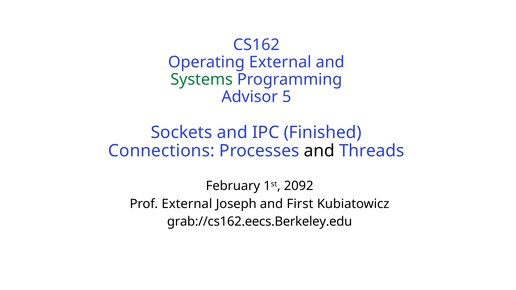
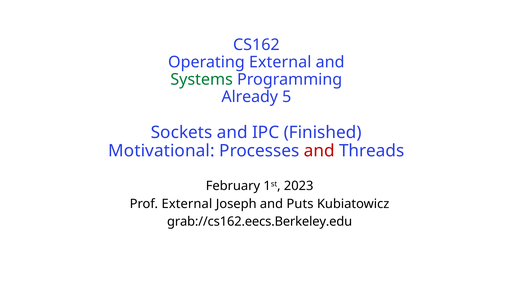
Advisor: Advisor -> Already
Connections: Connections -> Motivational
and at (319, 151) colour: black -> red
2092: 2092 -> 2023
First: First -> Puts
